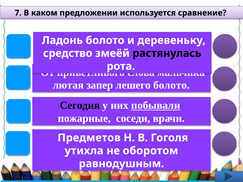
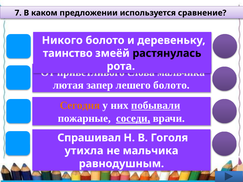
Ладонь: Ладонь -> Никого
средство: средство -> таинство
Сегодня colour: black -> orange
соседи underline: none -> present
Предметов: Предметов -> Спрашивал
не оборотом: оборотом -> мальчика
